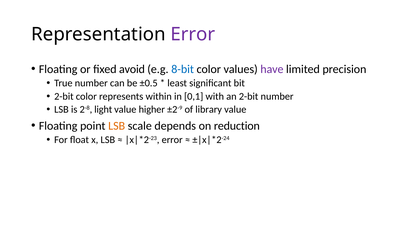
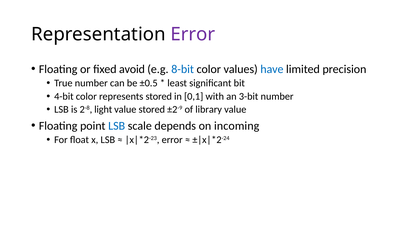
have colour: purple -> blue
2-bit at (64, 96): 2-bit -> 4-bit
represents within: within -> stored
an 2-bit: 2-bit -> 3-bit
value higher: higher -> stored
LSB at (117, 126) colour: orange -> blue
reduction: reduction -> incoming
